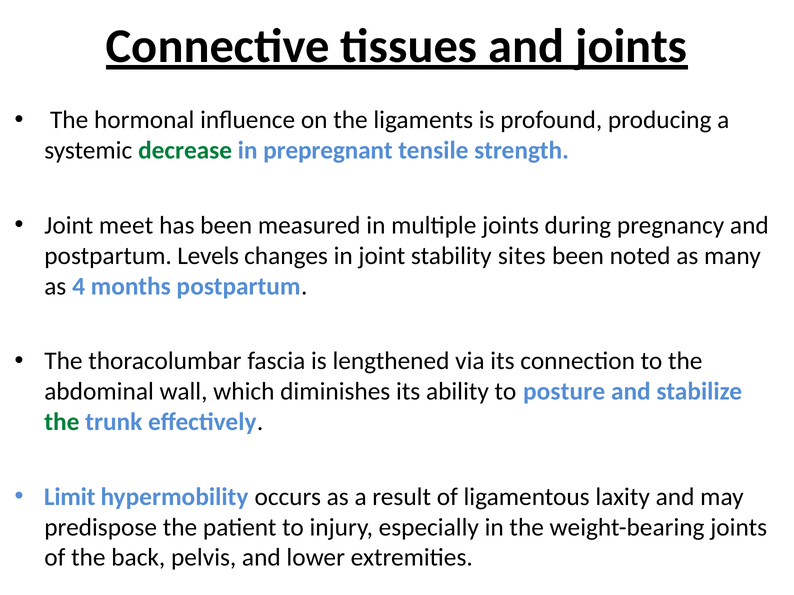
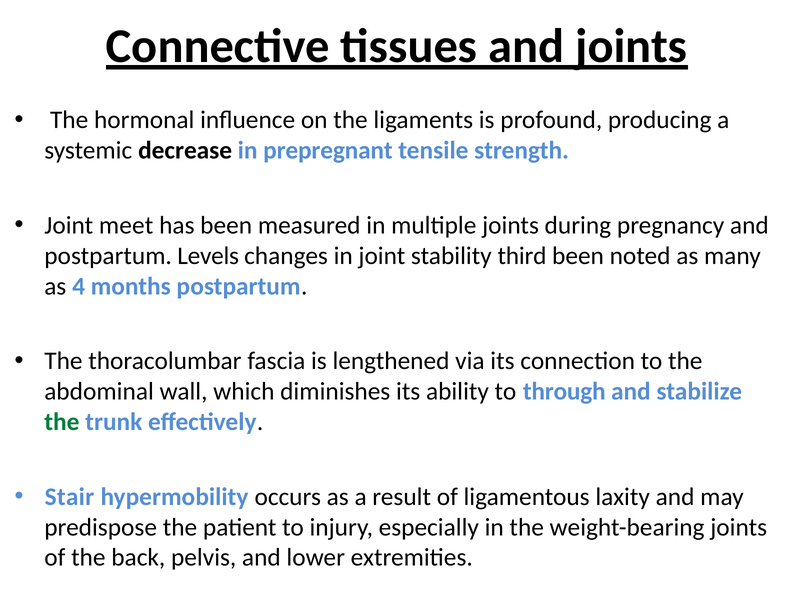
decrease colour: green -> black
sites: sites -> third
posture: posture -> through
Limit: Limit -> Stair
